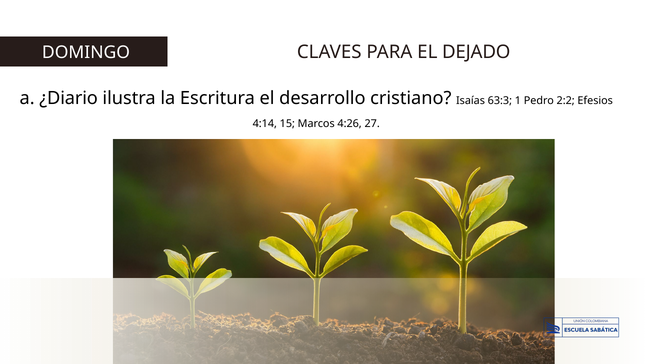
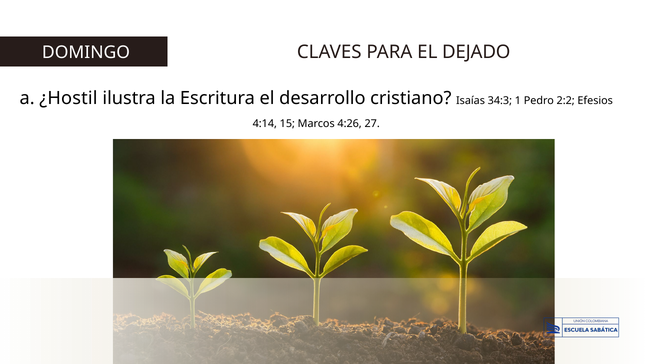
¿Diario: ¿Diario -> ¿Hostil
63:3: 63:3 -> 34:3
